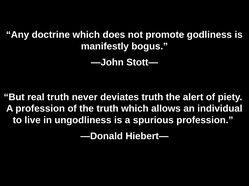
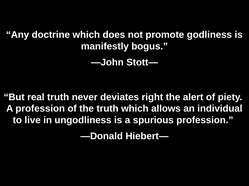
deviates truth: truth -> right
